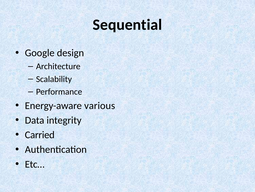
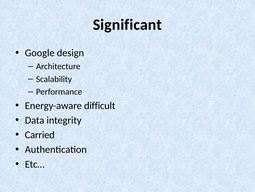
Sequential: Sequential -> Significant
various: various -> difficult
